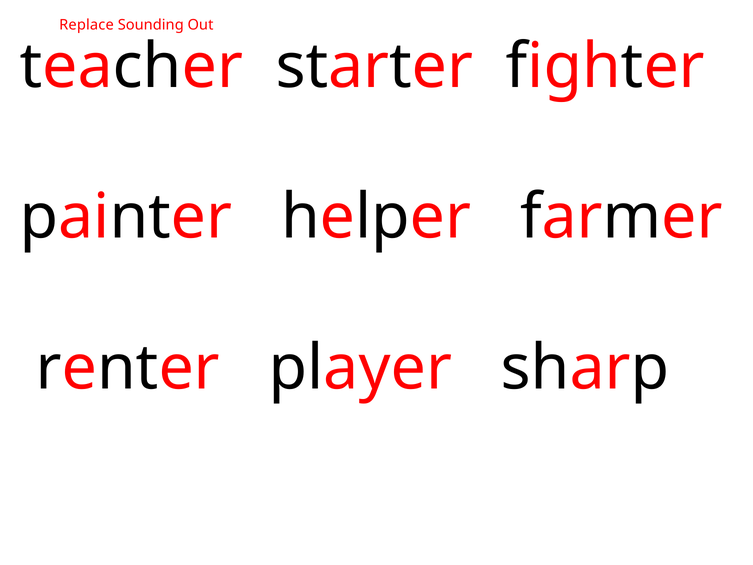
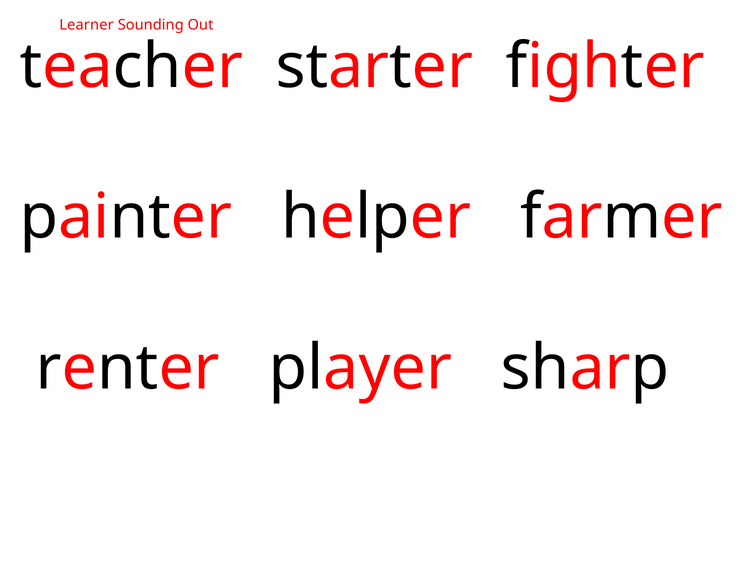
Replace: Replace -> Learner
